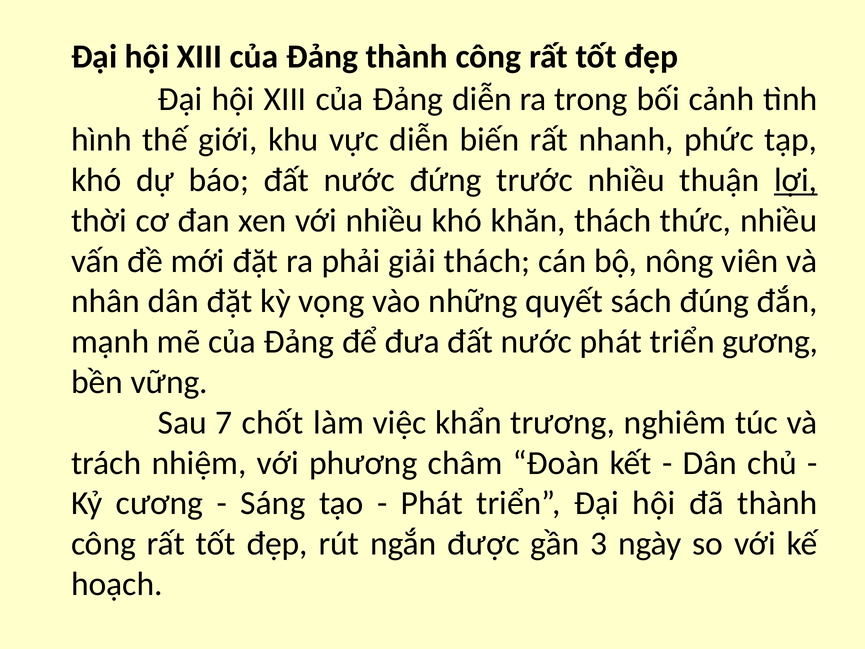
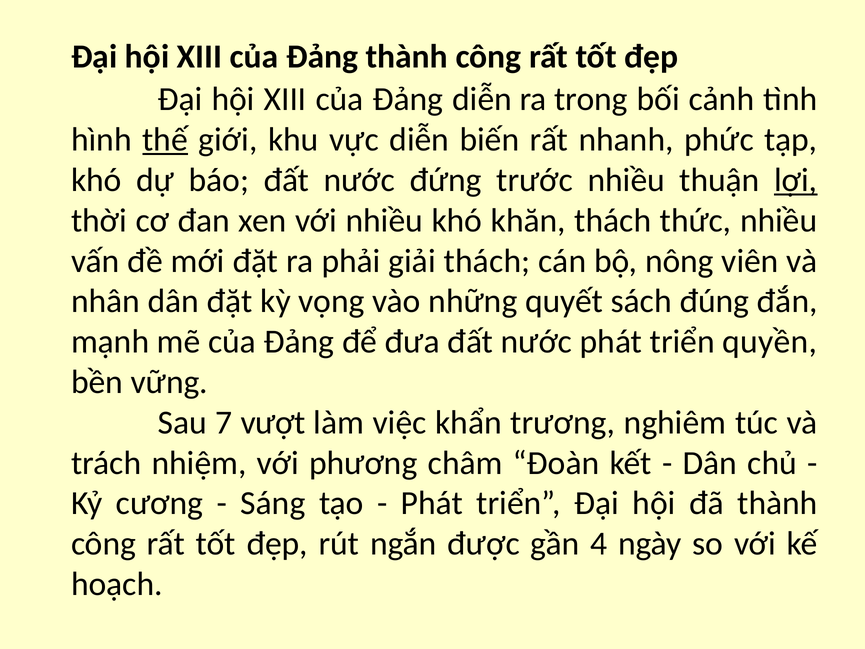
thế underline: none -> present
gương: gương -> quyền
chốt: chốt -> vượt
3: 3 -> 4
